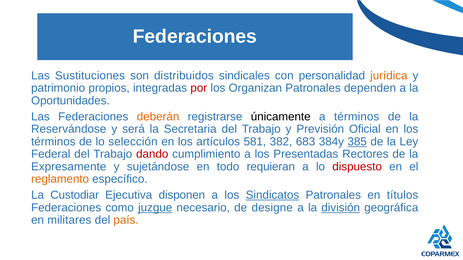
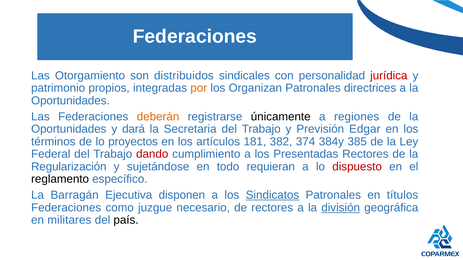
Sustituciones: Sustituciones -> Otorgamiento
jurídica colour: orange -> red
por colour: red -> orange
dependen: dependen -> directrices
a términos: términos -> regiones
Reservándose at (69, 129): Reservándose -> Oportunidades
será: será -> dará
Oficial: Oficial -> Edgar
selección: selección -> proyectos
581: 581 -> 181
683: 683 -> 374
385 underline: present -> none
Expresamente: Expresamente -> Regularización
reglamento colour: orange -> black
Custodiar: Custodiar -> Barragán
juzgue underline: present -> none
de designe: designe -> rectores
país colour: orange -> black
